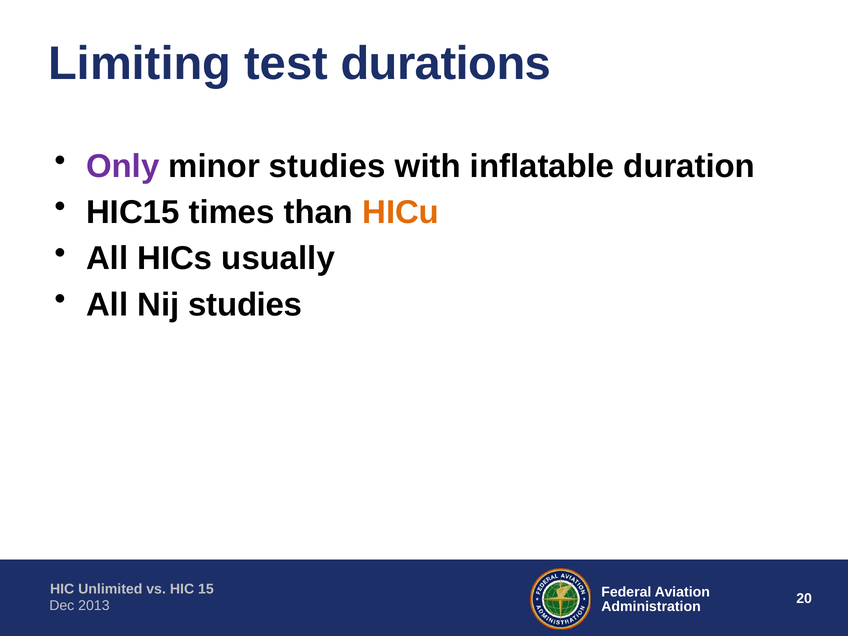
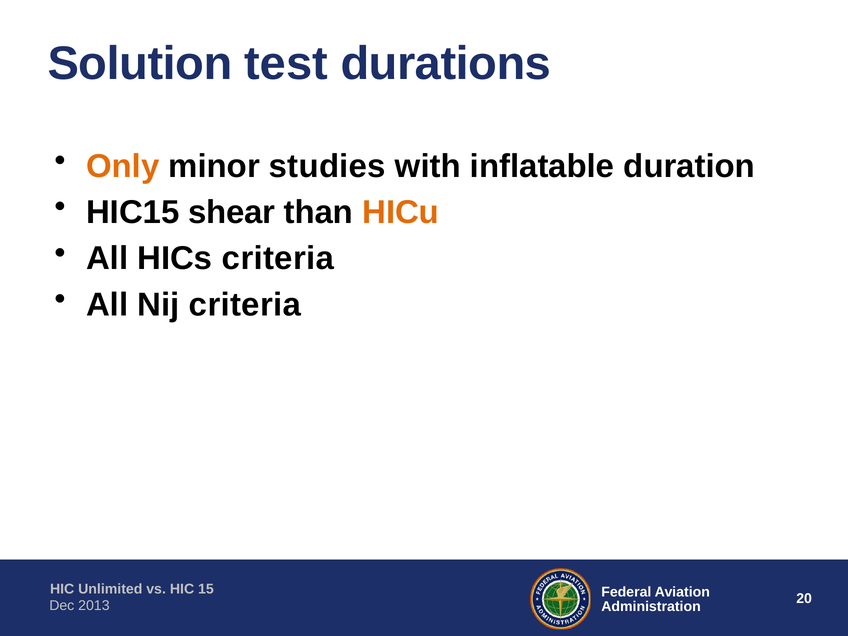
Limiting: Limiting -> Solution
Only colour: purple -> orange
times: times -> shear
HICs usually: usually -> criteria
Nij studies: studies -> criteria
